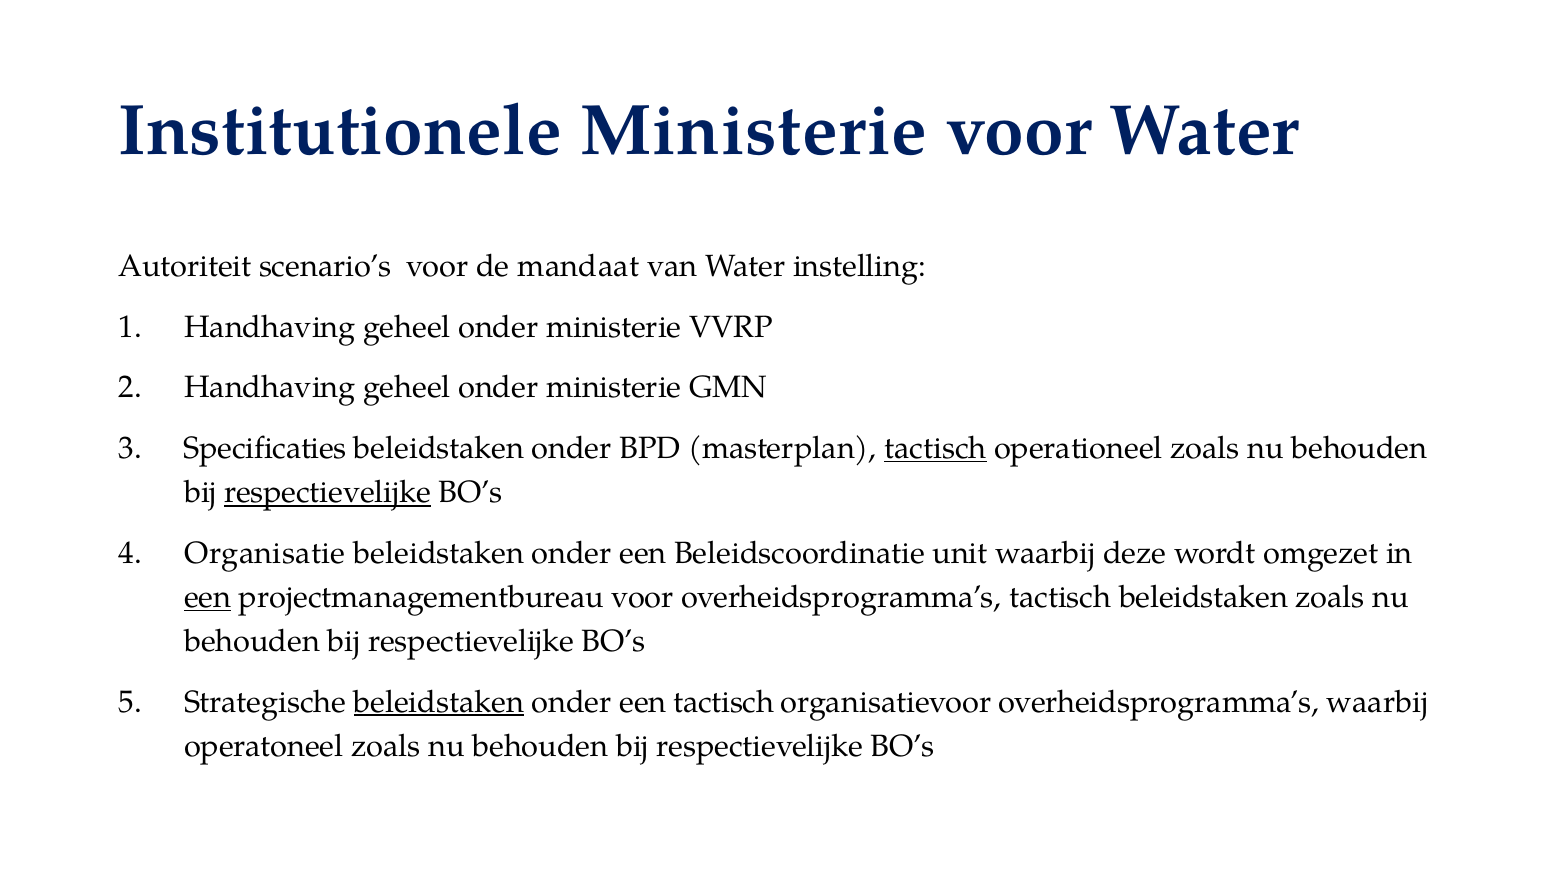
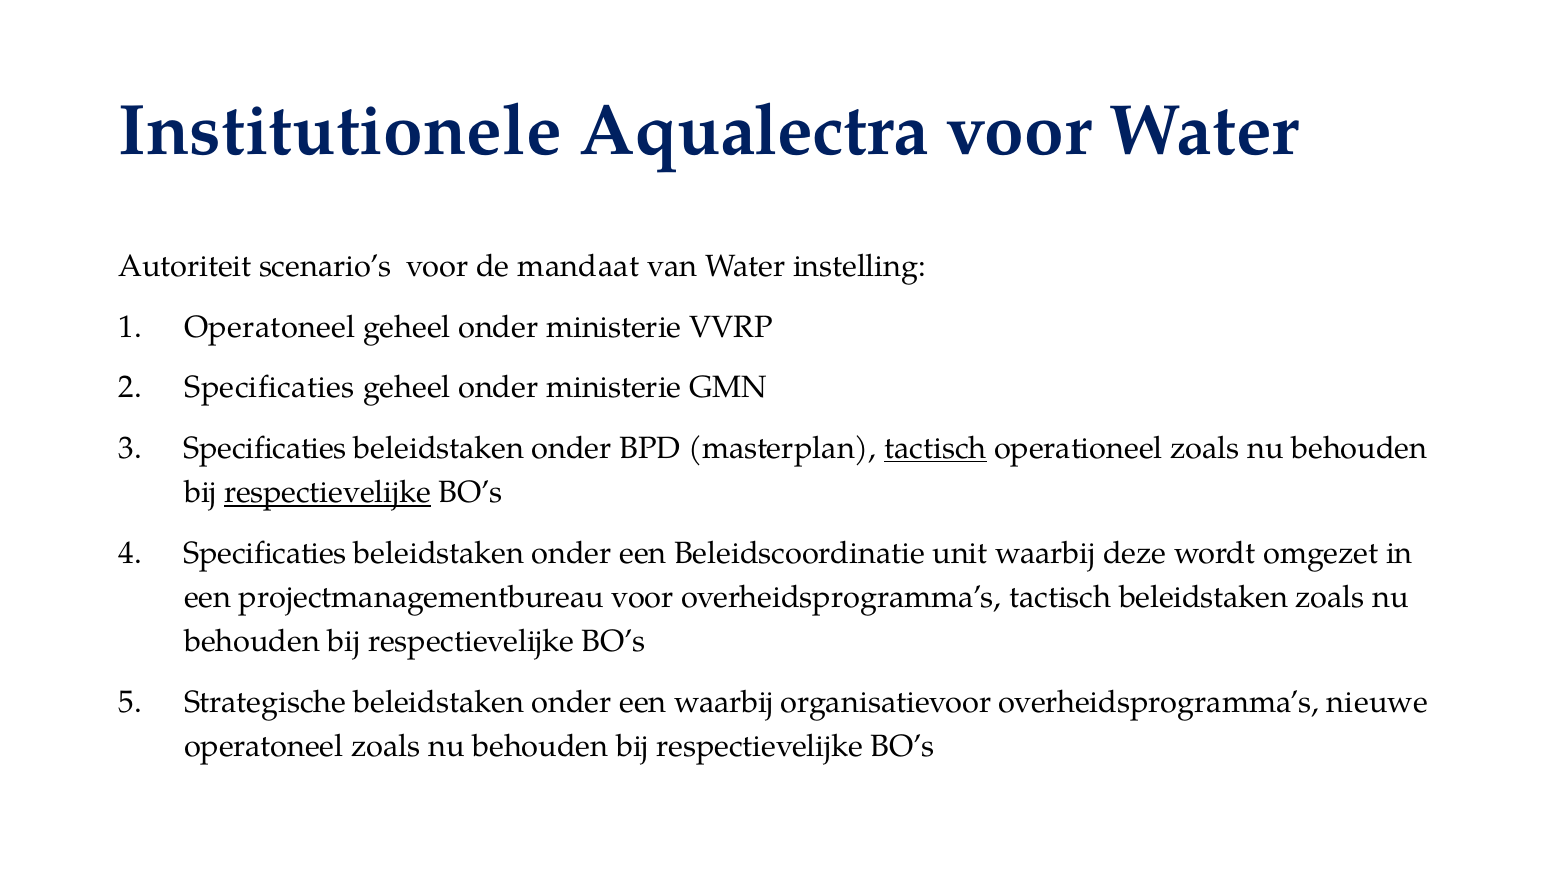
Institutionele Ministerie: Ministerie -> Aqualectra
Handhaving at (270, 327): Handhaving -> Operatoneel
Handhaving at (270, 388): Handhaving -> Specificaties
Organisatie at (265, 553): Organisatie -> Specificaties
een at (208, 597) underline: present -> none
beleidstaken at (439, 702) underline: present -> none
een tactisch: tactisch -> waarbij
overheidsprogramma’s waarbij: waarbij -> nieuwe
